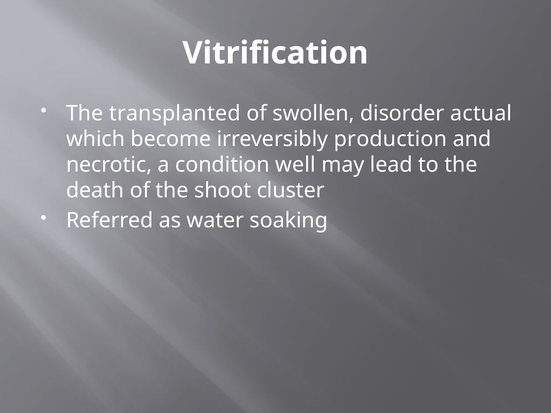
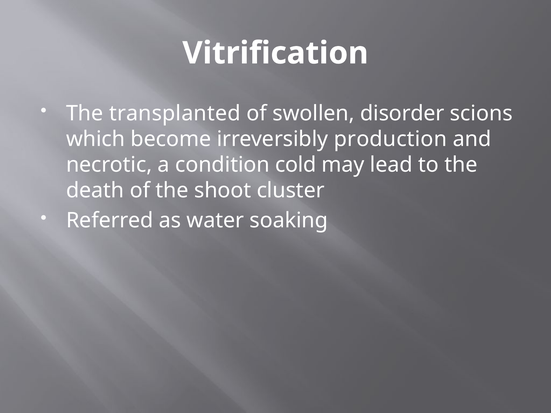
actual: actual -> scions
well: well -> cold
